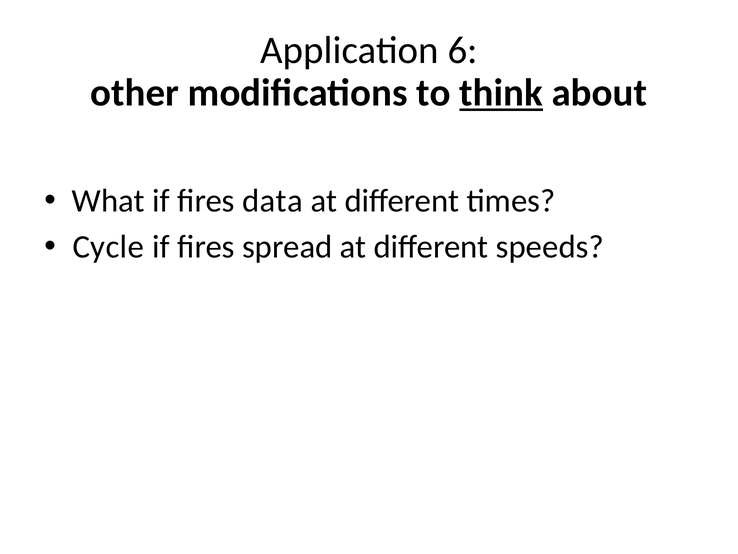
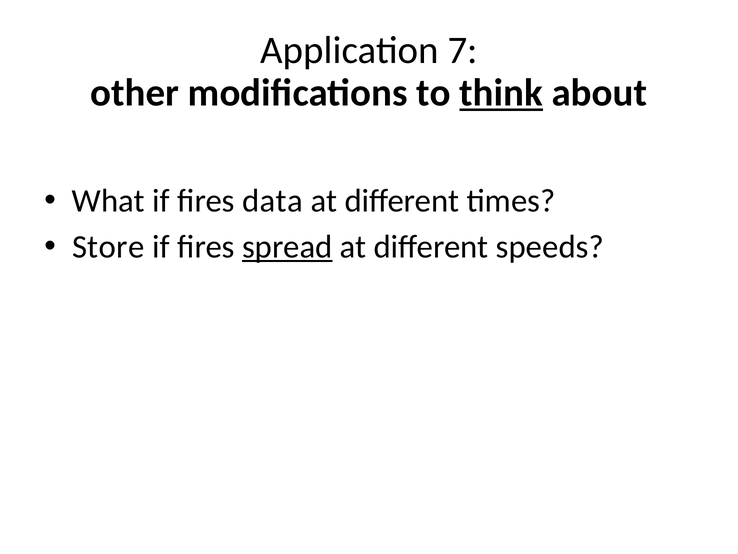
6: 6 -> 7
Cycle: Cycle -> Store
spread underline: none -> present
